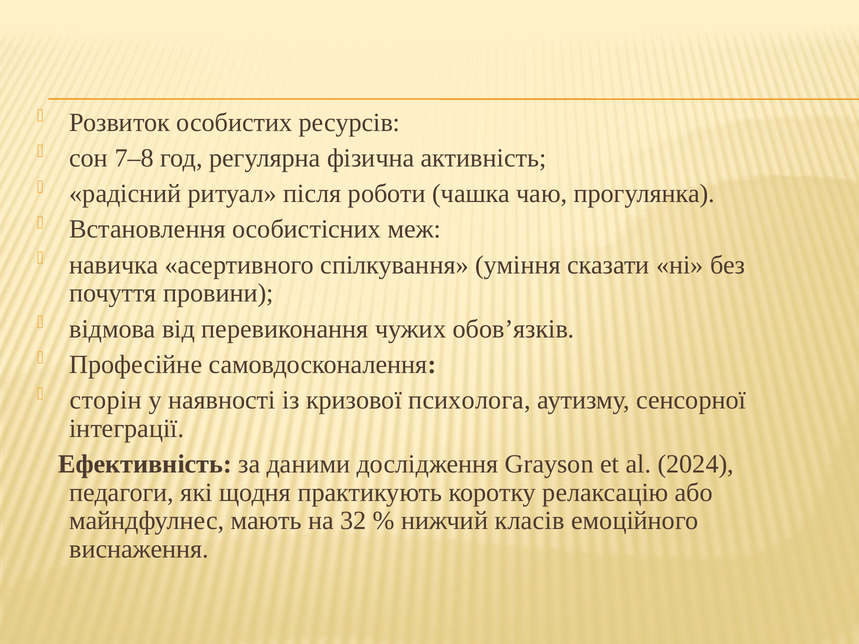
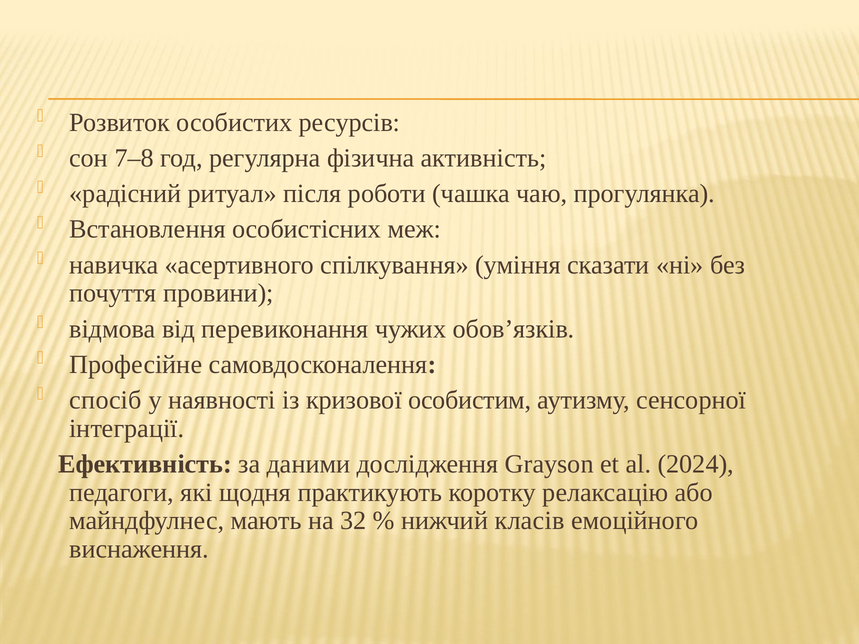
сторін: сторін -> спосіб
психолога: психолога -> особистим
